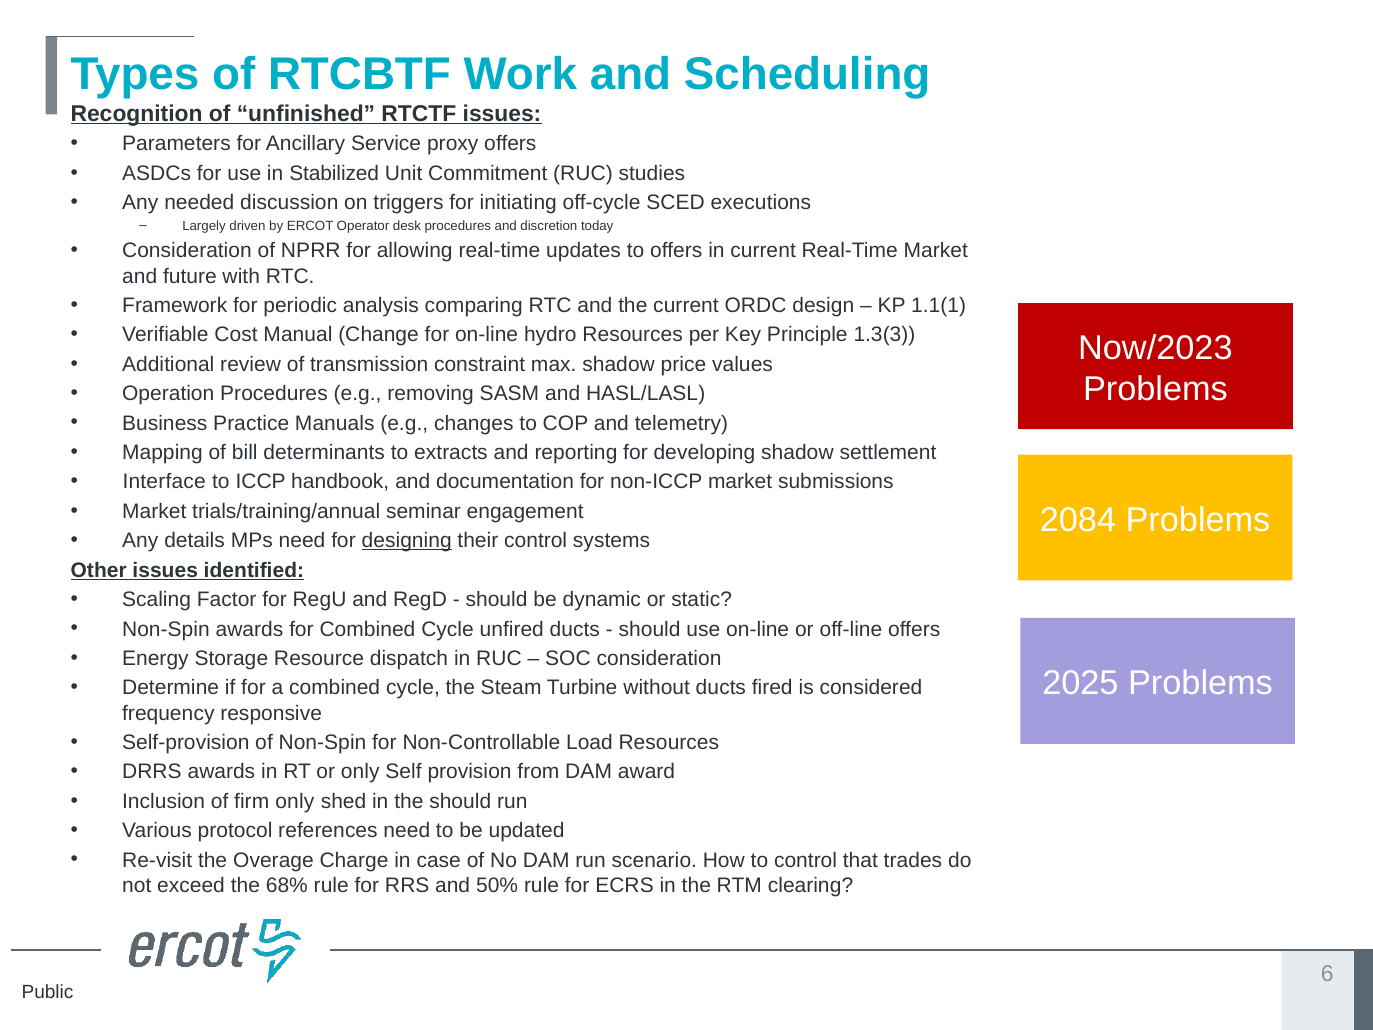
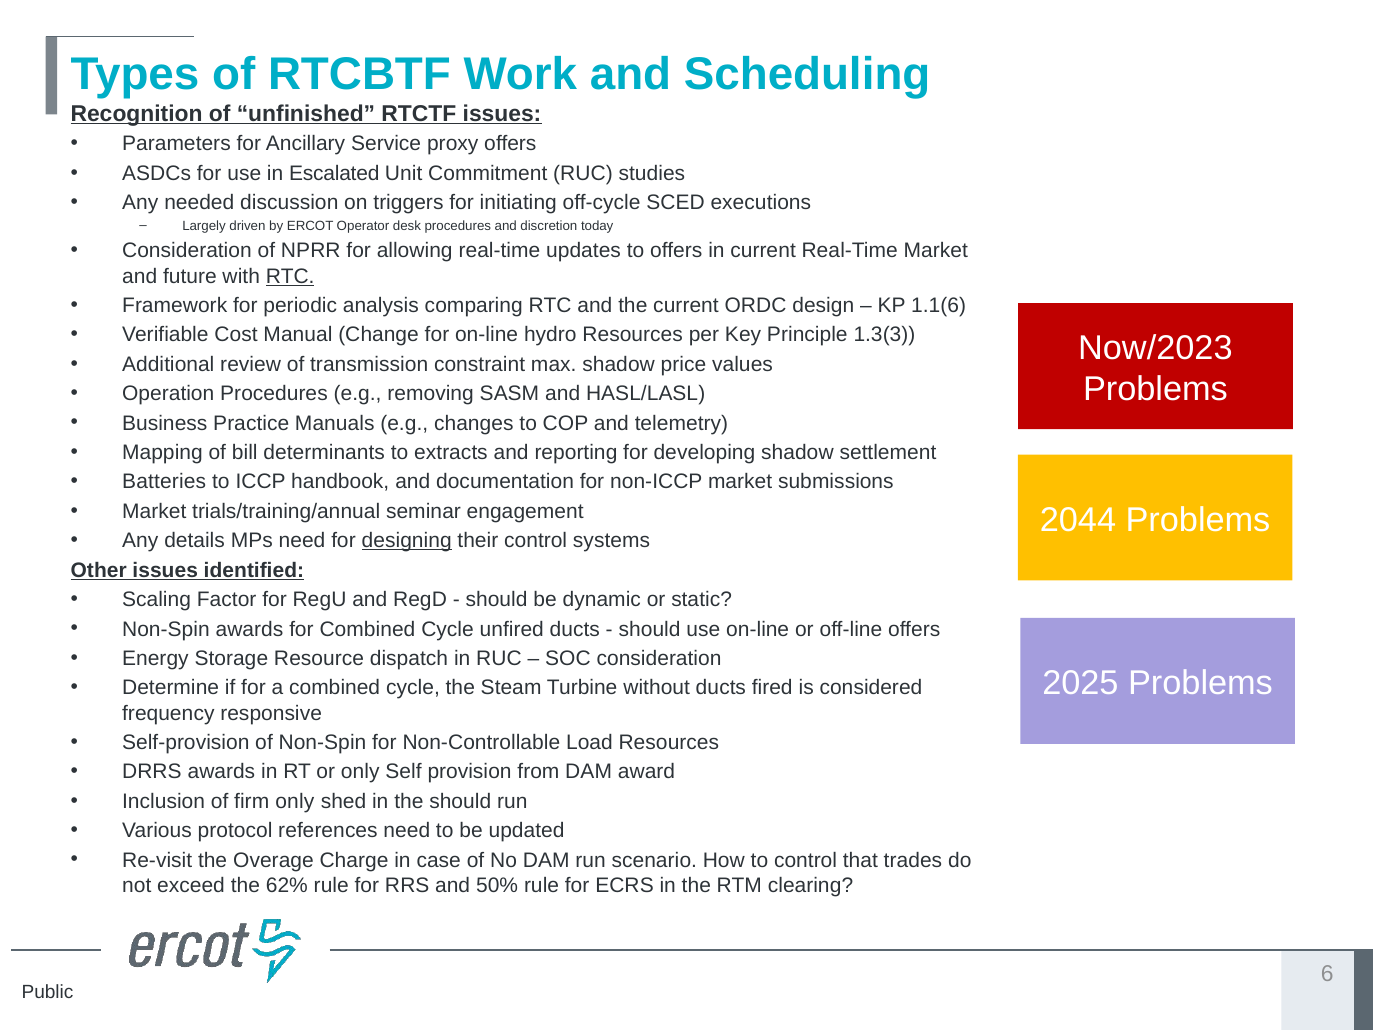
Stabilized: Stabilized -> Escalated
RTC at (290, 276) underline: none -> present
1.1(1: 1.1(1 -> 1.1(6
Interface: Interface -> Batteries
2084: 2084 -> 2044
68%: 68% -> 62%
